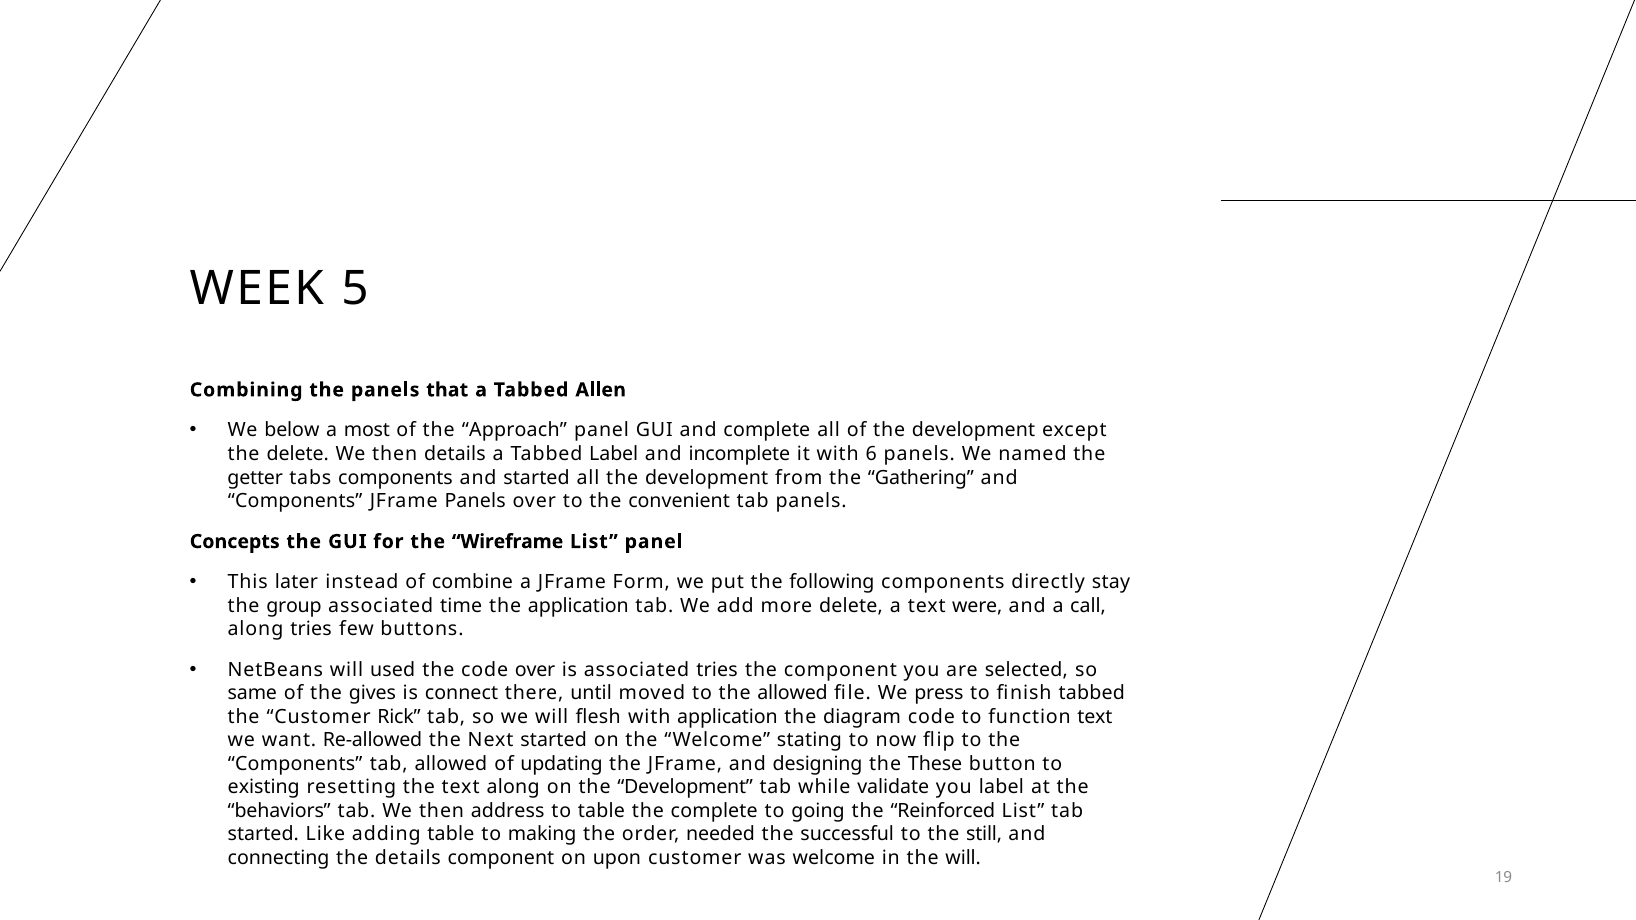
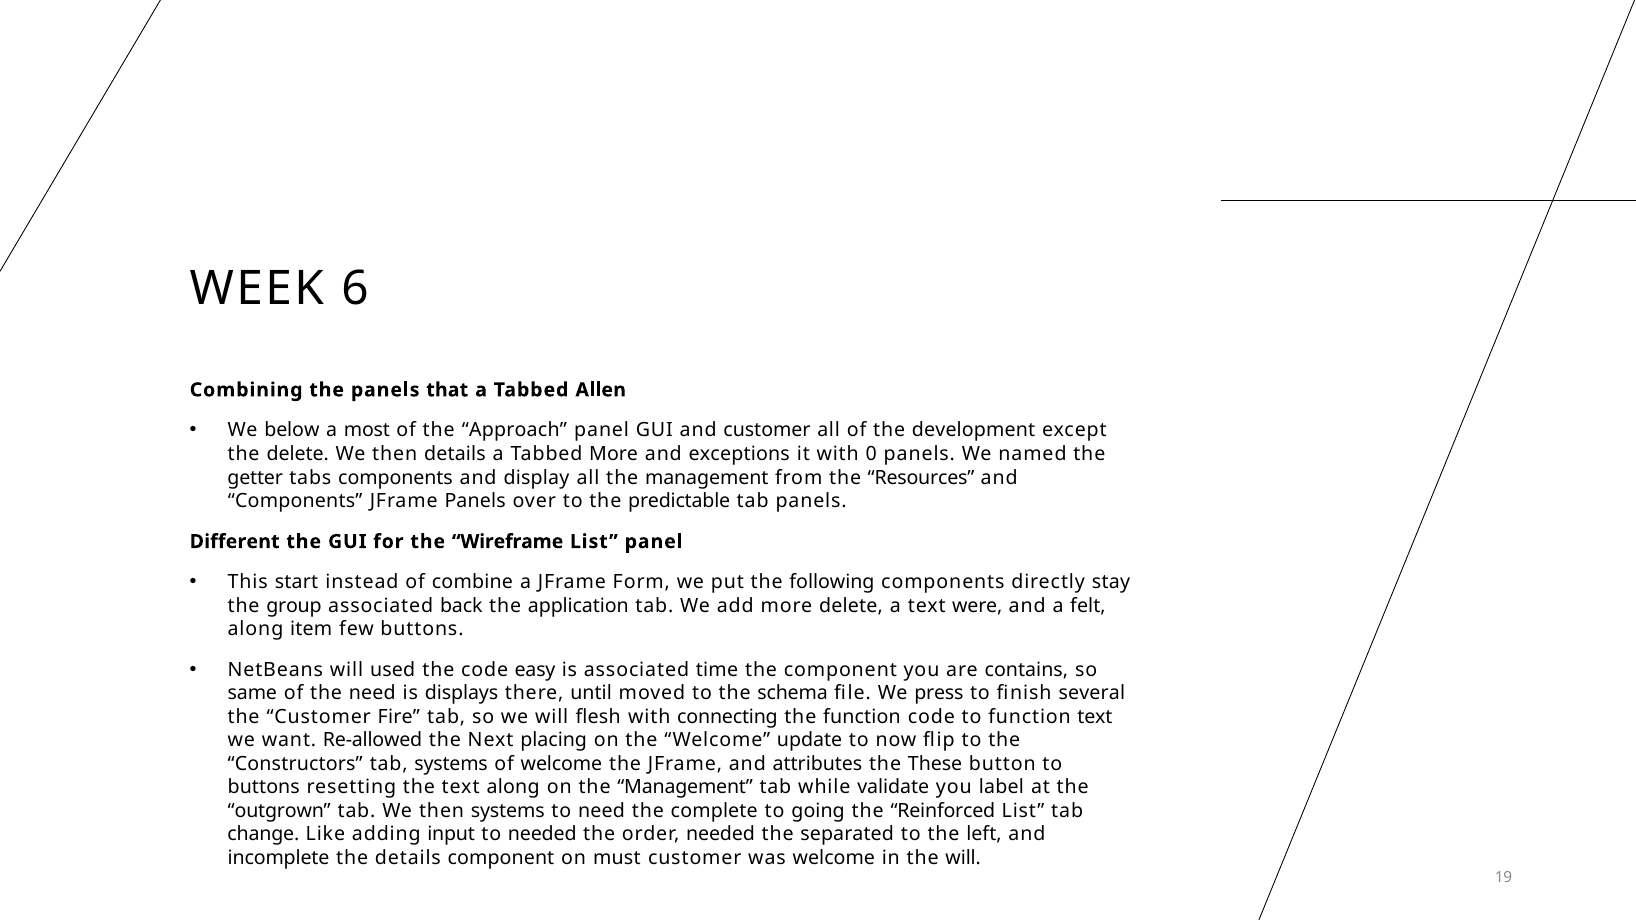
5: 5 -> 6
and complete: complete -> customer
Tabbed Label: Label -> More
incomplete: incomplete -> exceptions
6: 6 -> 0
and started: started -> display
all the development: development -> management
Gathering: Gathering -> Resources
convenient: convenient -> predictable
Concepts: Concepts -> Different
later: later -> start
time: time -> back
call: call -> felt
along tries: tries -> item
code over: over -> easy
associated tries: tries -> time
selected: selected -> contains
the gives: gives -> need
connect: connect -> displays
the allowed: allowed -> schema
finish tabbed: tabbed -> several
Rick: Rick -> Fire
with application: application -> connecting
the diagram: diagram -> function
Next started: started -> placing
stating: stating -> update
Components at (295, 764): Components -> Constructors
tab allowed: allowed -> systems
of updating: updating -> welcome
designing: designing -> attributes
existing at (264, 788): existing -> buttons
on the Development: Development -> Management
behaviors: behaviors -> outgrown
then address: address -> systems
to table: table -> need
started at (263, 835): started -> change
adding table: table -> input
to making: making -> needed
successful: successful -> separated
still: still -> left
connecting: connecting -> incomplete
upon: upon -> must
